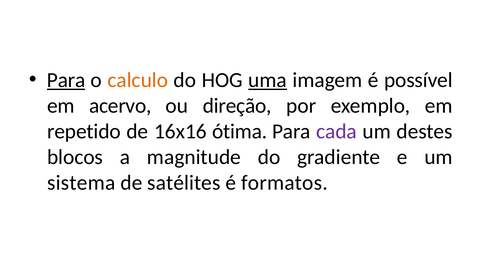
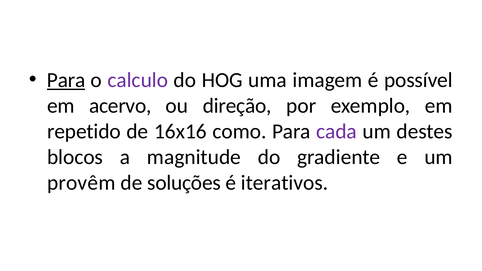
calculo colour: orange -> purple
uma underline: present -> none
ótima: ótima -> como
sistema: sistema -> provêm
satélites: satélites -> soluções
formatos: formatos -> iterativos
